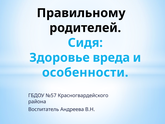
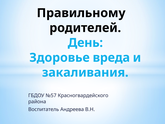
Сидя: Сидя -> День
особенности: особенности -> закаливания
